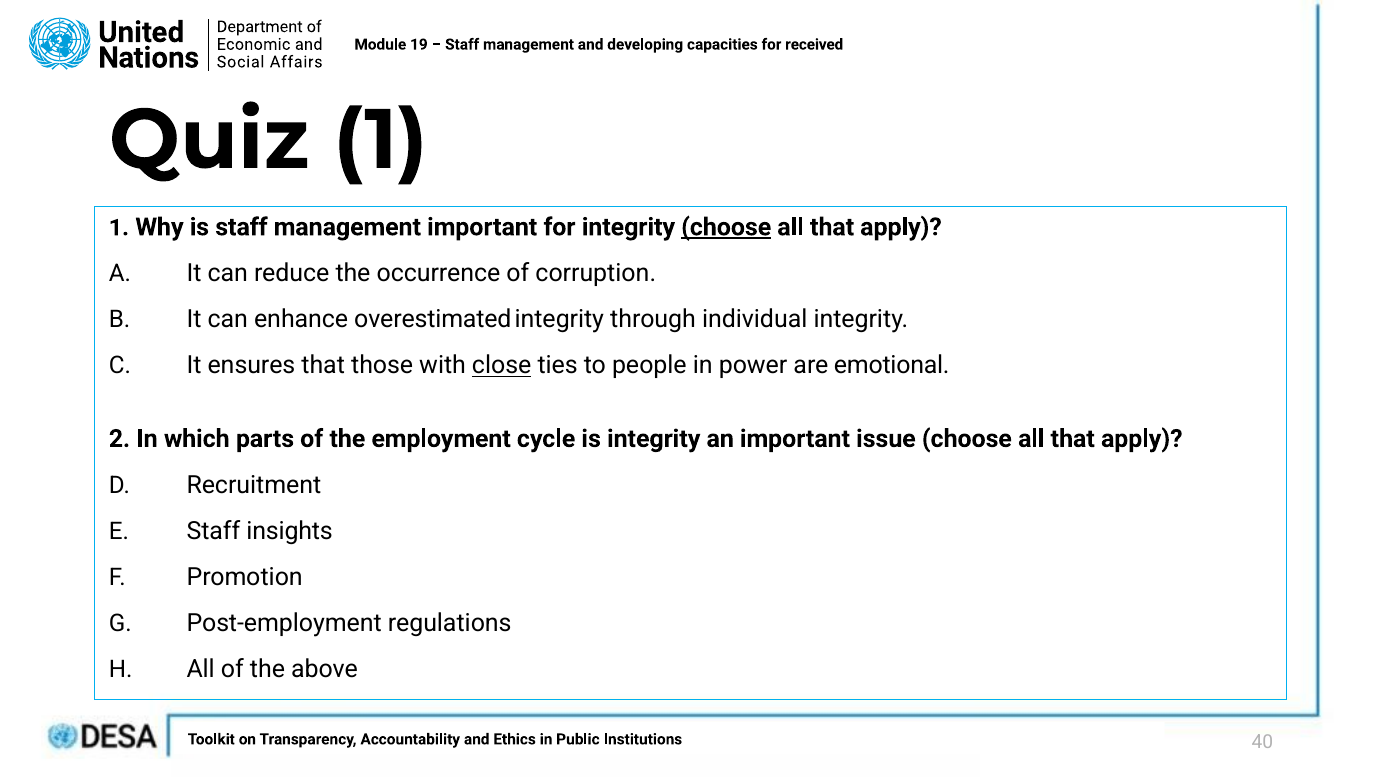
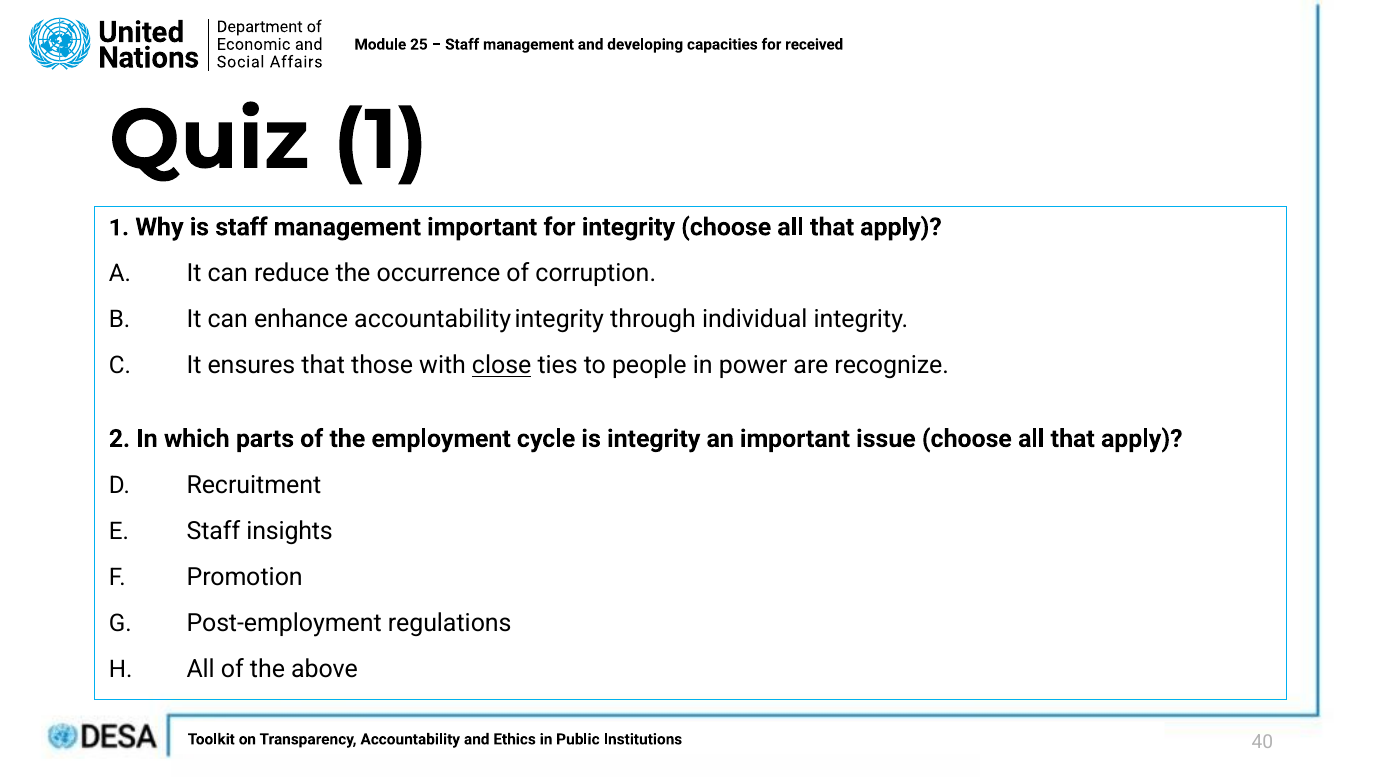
19: 19 -> 25
choose at (726, 227) underline: present -> none
enhance overestimated: overestimated -> accountability
emotional: emotional -> recognize
